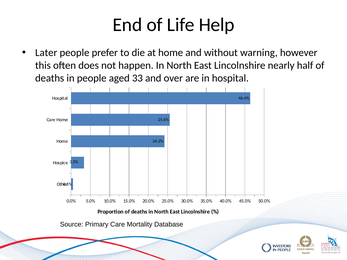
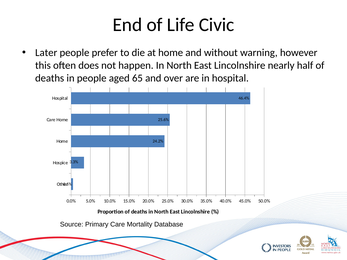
Help: Help -> Civic
33: 33 -> 65
